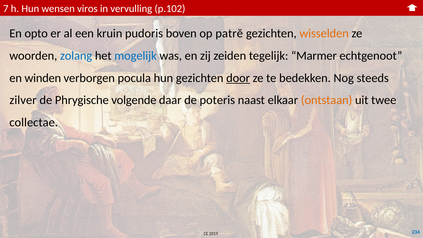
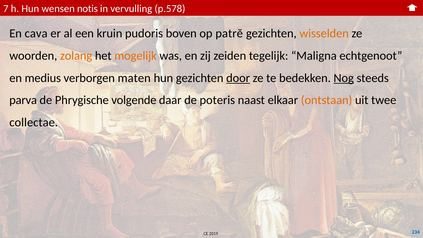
viros: viros -> notis
p.102: p.102 -> p.578
opto: opto -> cava
zolang colour: blue -> orange
mogelijk colour: blue -> orange
Marmer: Marmer -> Maligna
winden: winden -> medius
pocula: pocula -> maten
Nog underline: none -> present
zilver: zilver -> parva
